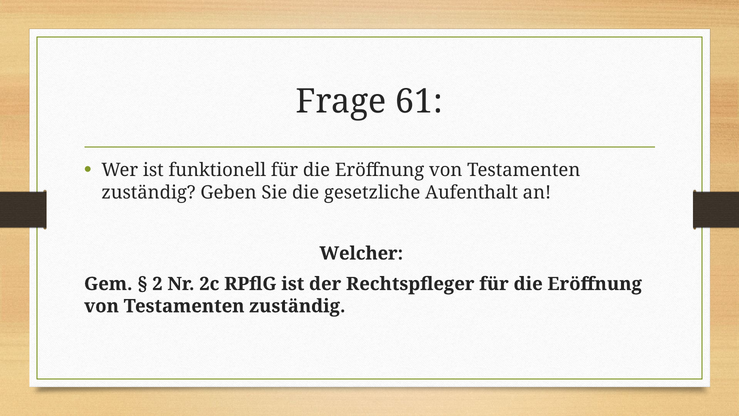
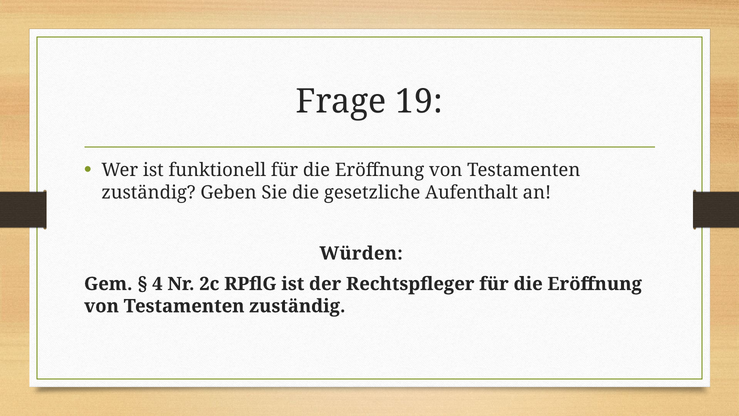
61: 61 -> 19
Welcher: Welcher -> Würden
2: 2 -> 4
